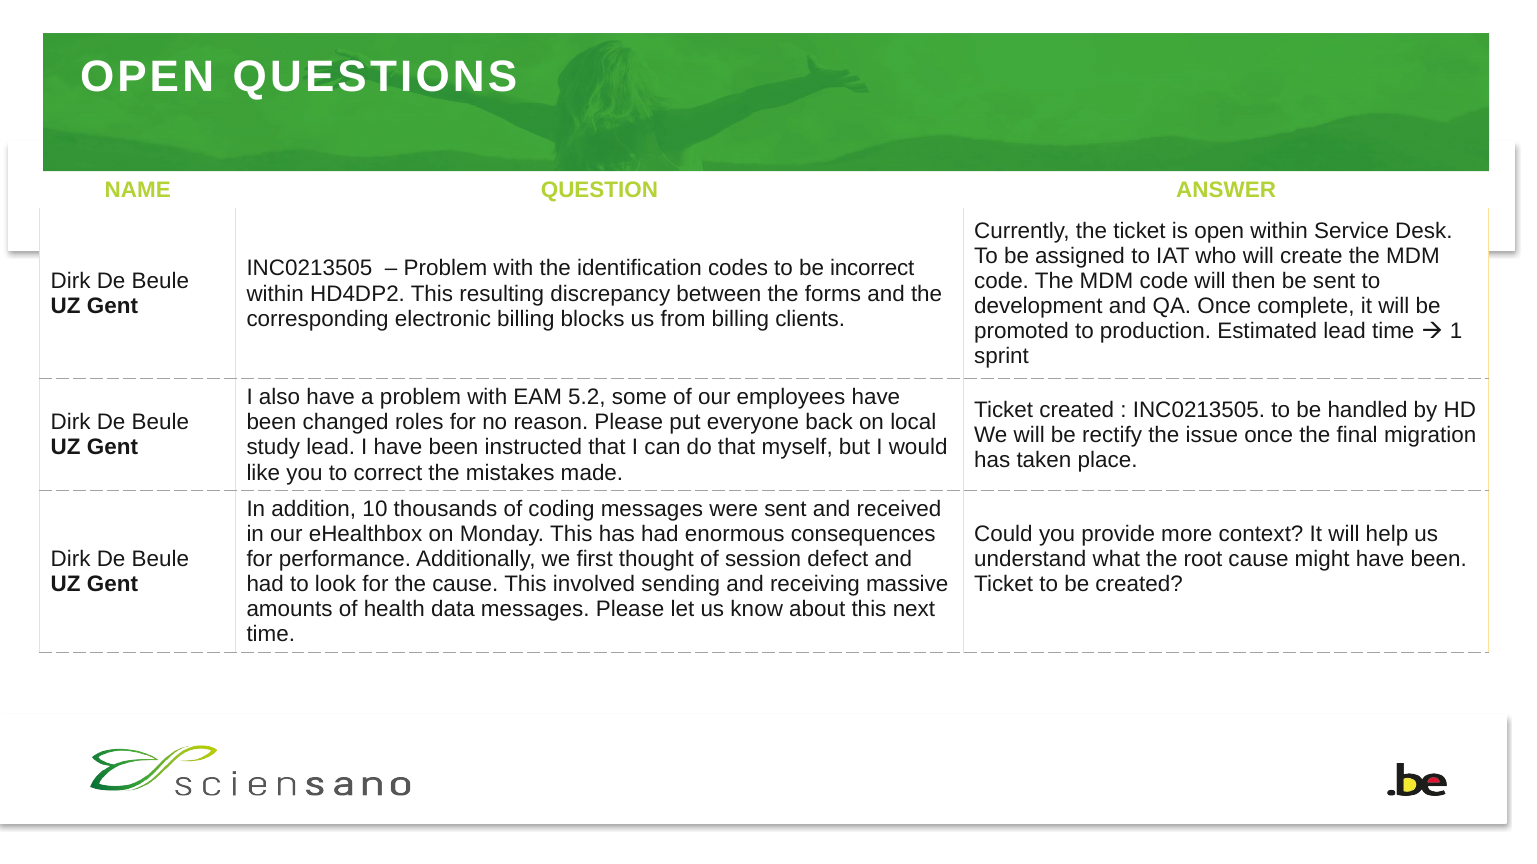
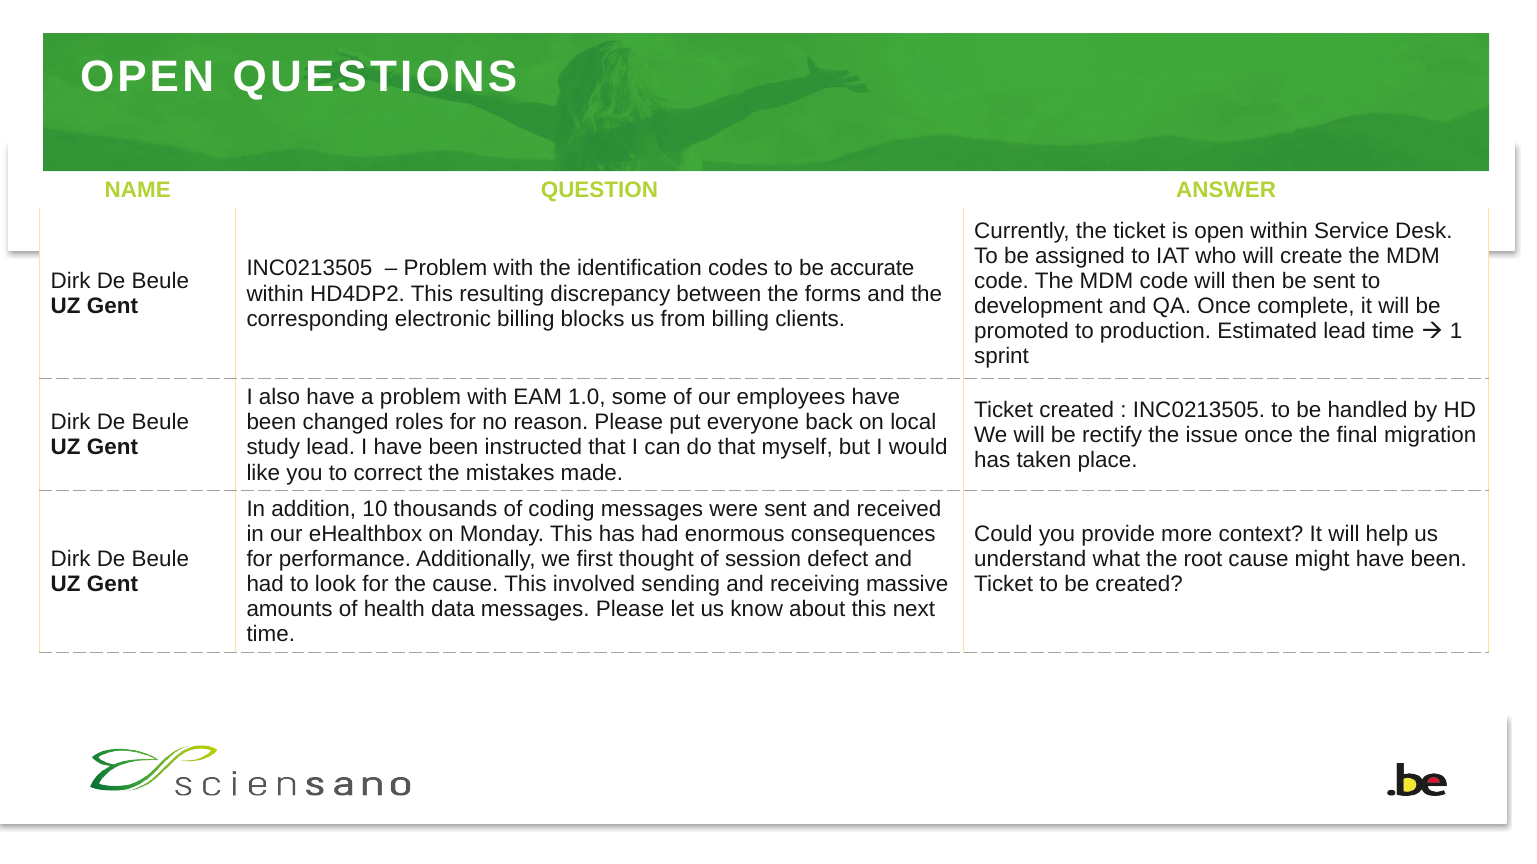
incorrect: incorrect -> accurate
5.2: 5.2 -> 1.0
